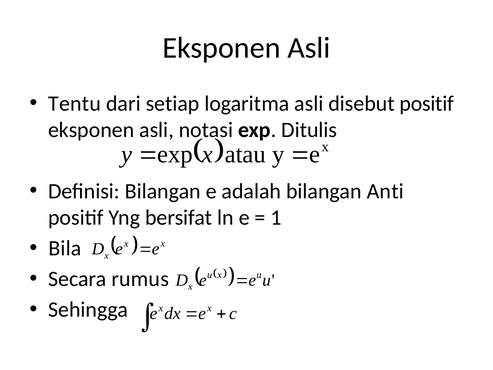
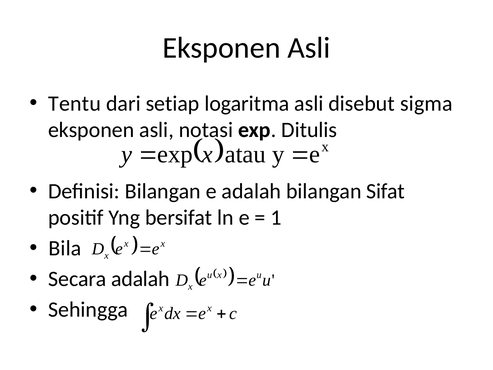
disebut positif: positif -> sigma
Anti: Anti -> Sifat
Secara rumus: rumus -> adalah
